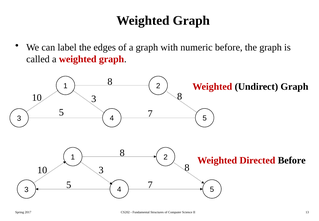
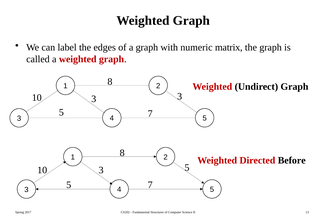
numeric before: before -> matrix
8 at (180, 96): 8 -> 3
8 at (187, 168): 8 -> 5
